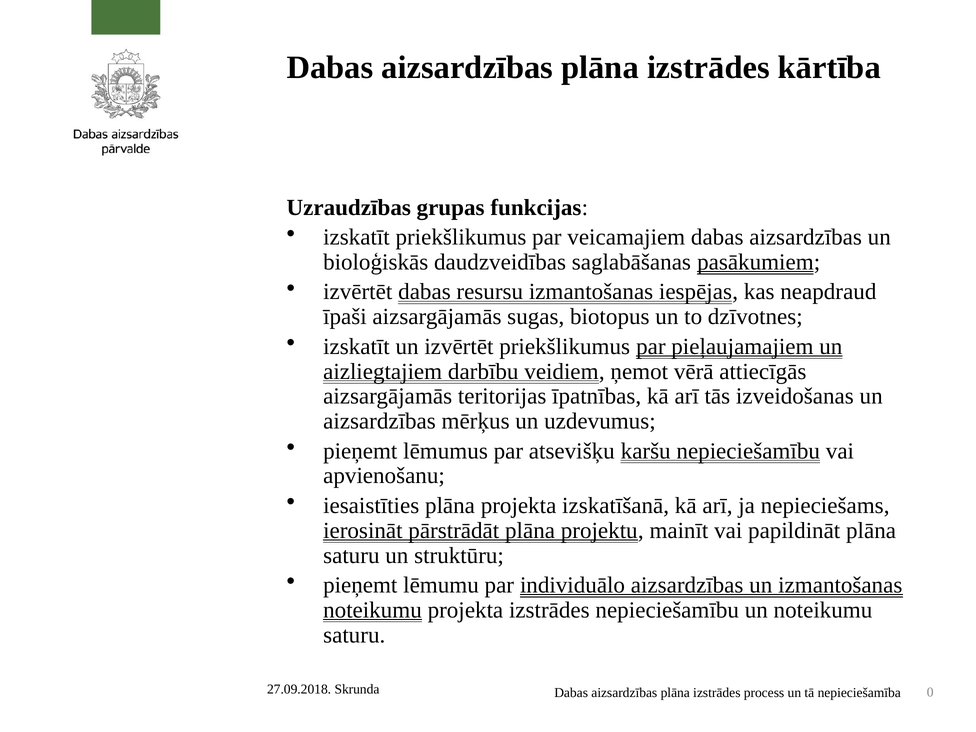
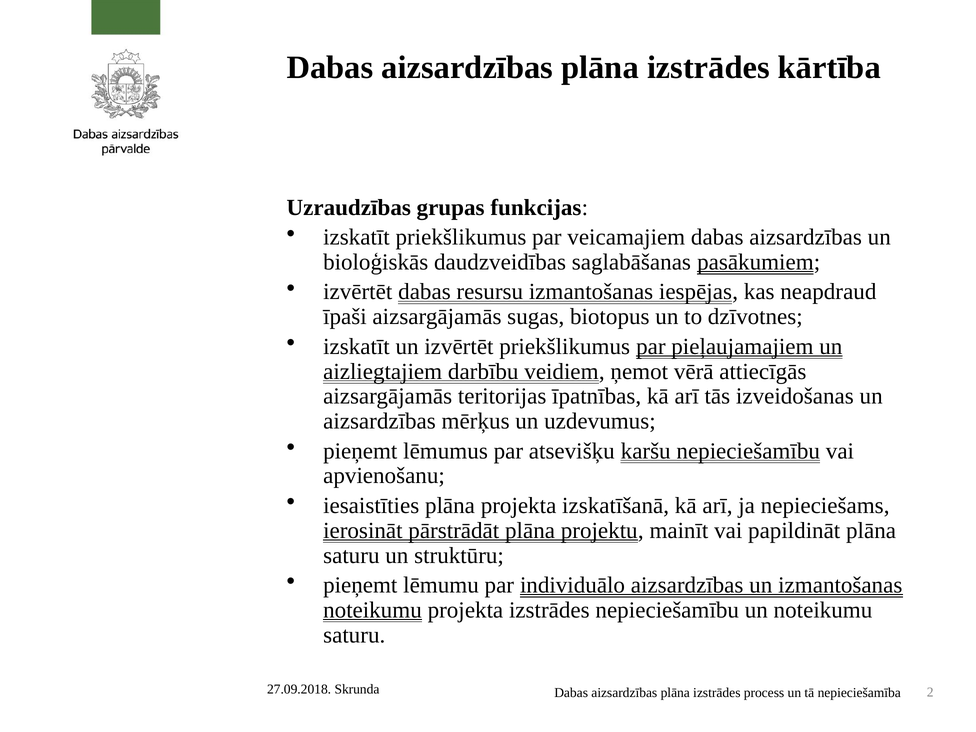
0: 0 -> 2
